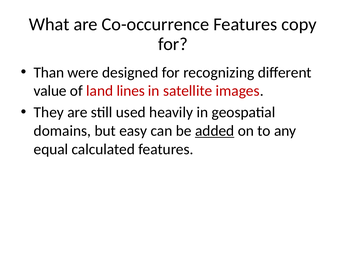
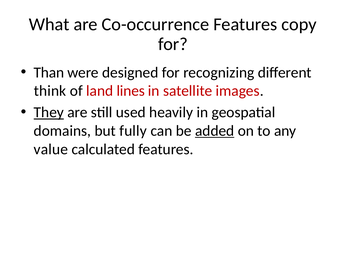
value: value -> think
They underline: none -> present
easy: easy -> fully
equal: equal -> value
